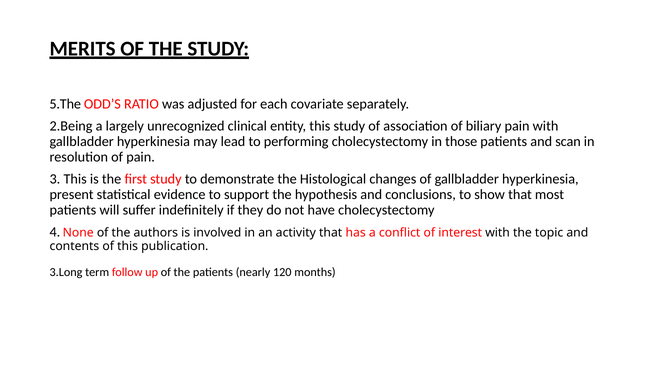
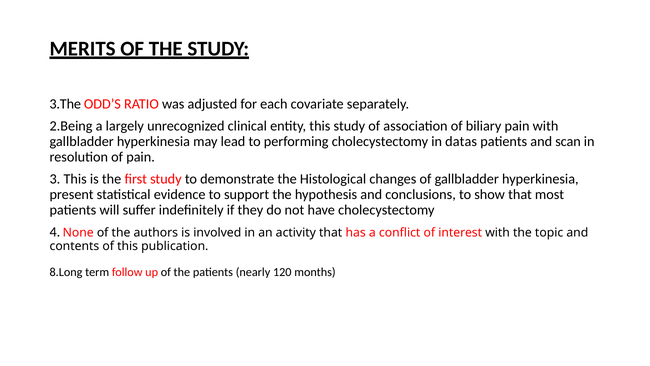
5.The: 5.The -> 3.The
those: those -> datas
3.Long: 3.Long -> 8.Long
